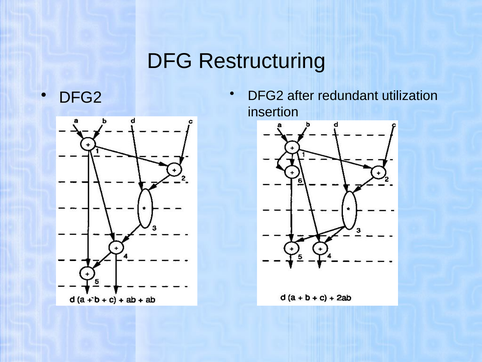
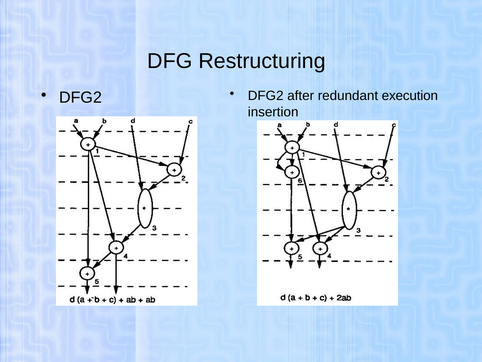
utilization: utilization -> execution
